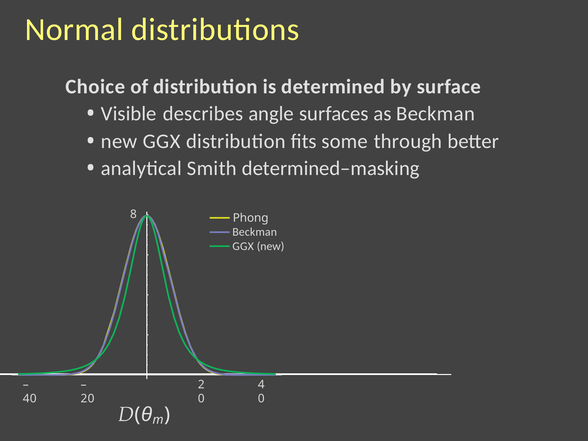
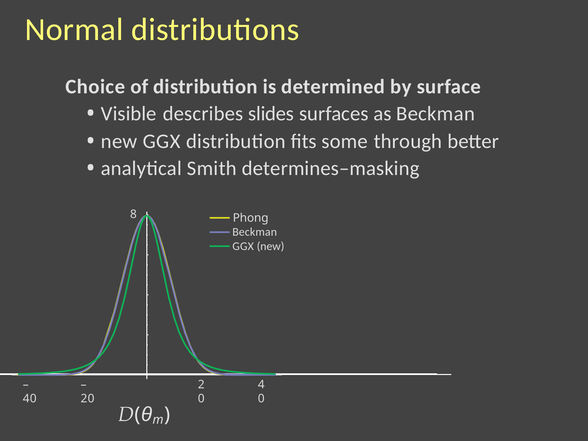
angle: angle -> slides
determined–masking: determined–masking -> determines–masking
